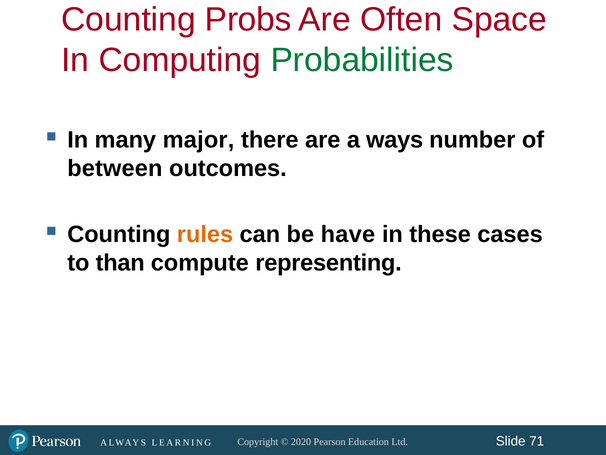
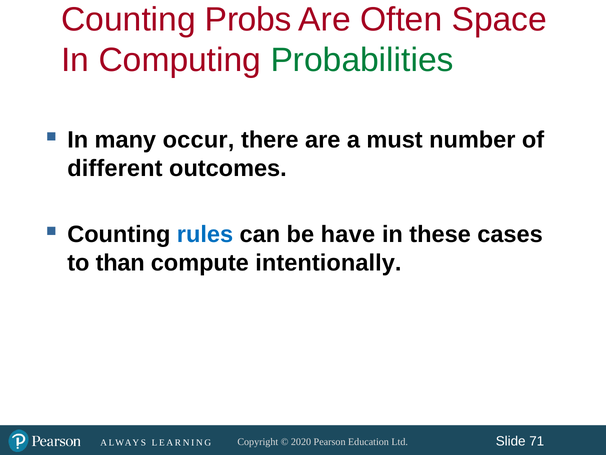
major: major -> occur
ways: ways -> must
between: between -> different
rules colour: orange -> blue
representing: representing -> intentionally
